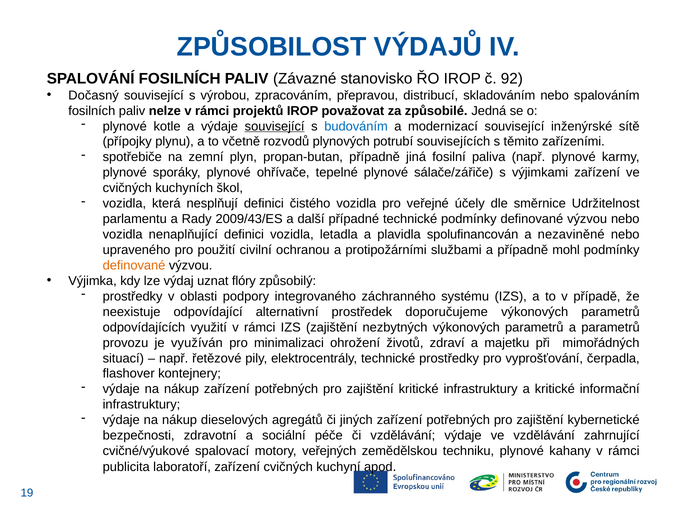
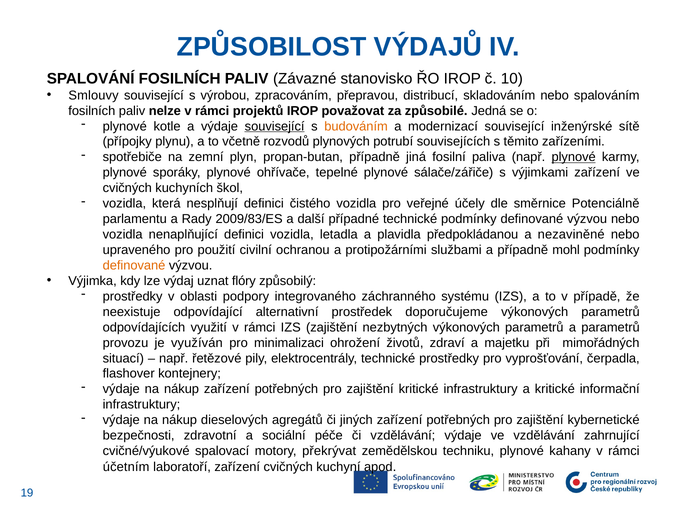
92: 92 -> 10
Dočasný: Dočasný -> Smlouvy
budováním colour: blue -> orange
plynové at (574, 157) underline: none -> present
Udržitelnost: Udržitelnost -> Potenciálně
2009/43/ES: 2009/43/ES -> 2009/83/ES
spolufinancován: spolufinancován -> předpokládanou
veřejných: veřejných -> překrývat
publicita: publicita -> účetním
